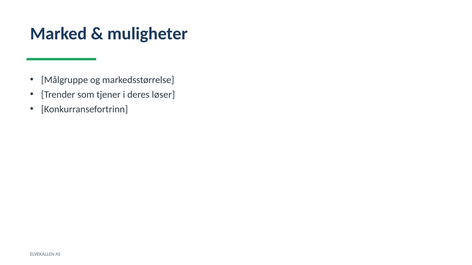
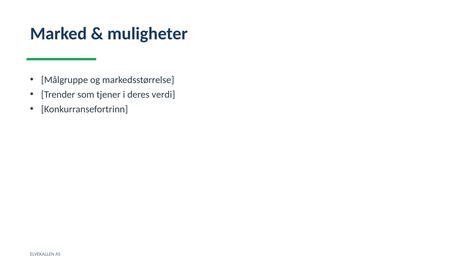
løser: løser -> verdi
